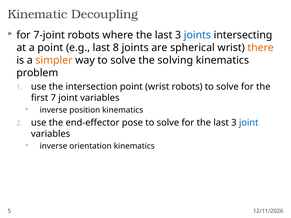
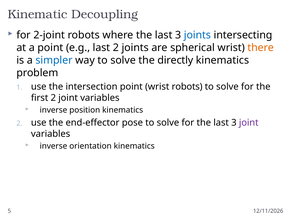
7-joint: 7-joint -> 2-joint
last 8: 8 -> 2
simpler colour: orange -> blue
solving: solving -> directly
first 7: 7 -> 2
joint at (249, 123) colour: blue -> purple
